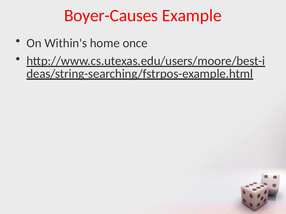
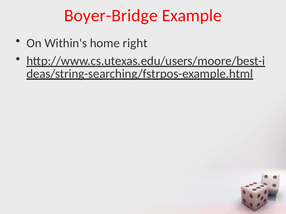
Boyer-Causes: Boyer-Causes -> Boyer-Bridge
once: once -> right
